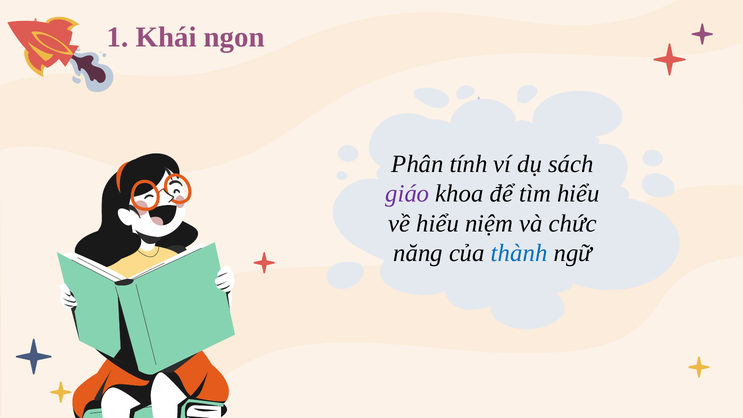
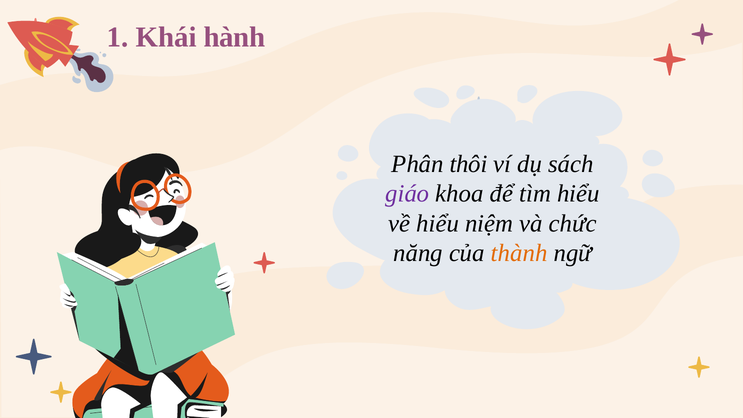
ngon: ngon -> hành
tính: tính -> thôi
thành colour: blue -> orange
